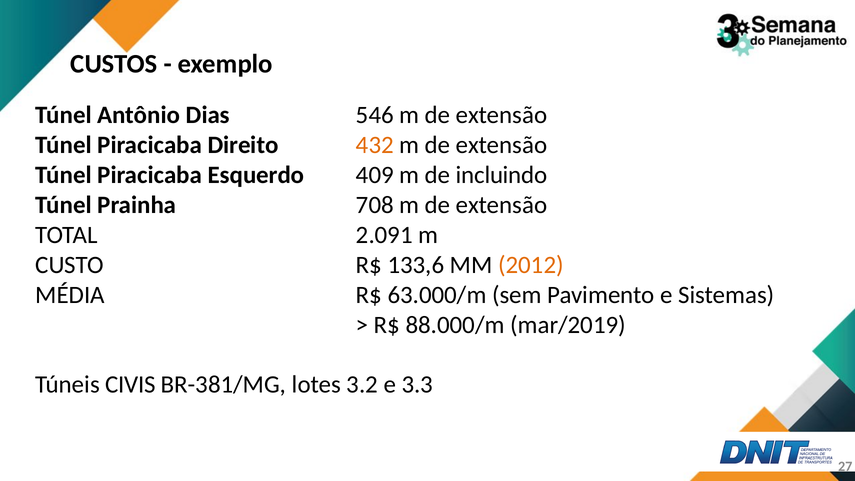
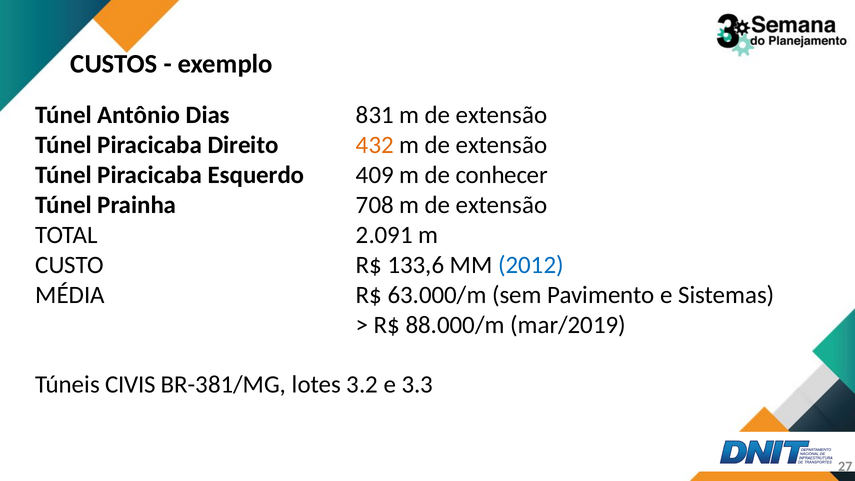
546: 546 -> 831
incluindo: incluindo -> conhecer
2012 colour: orange -> blue
